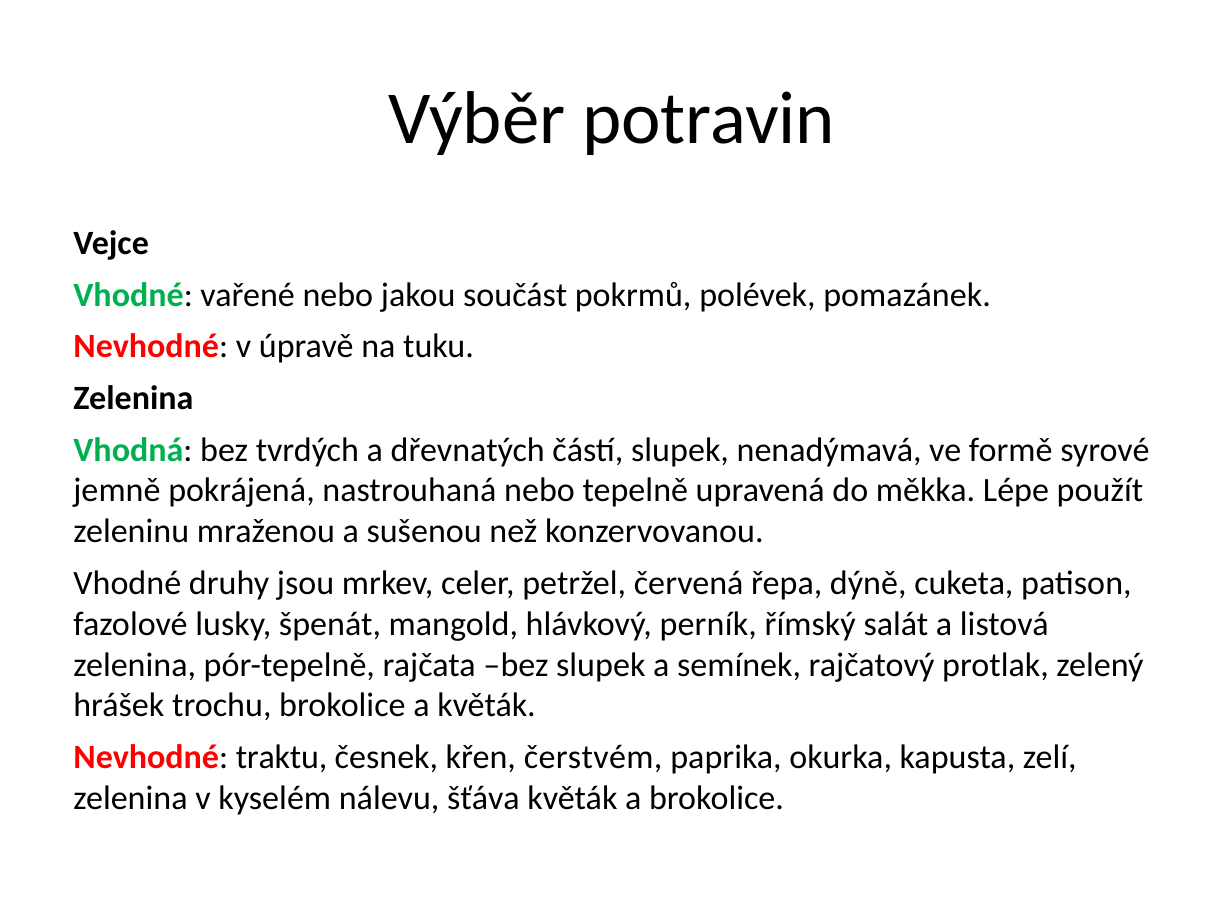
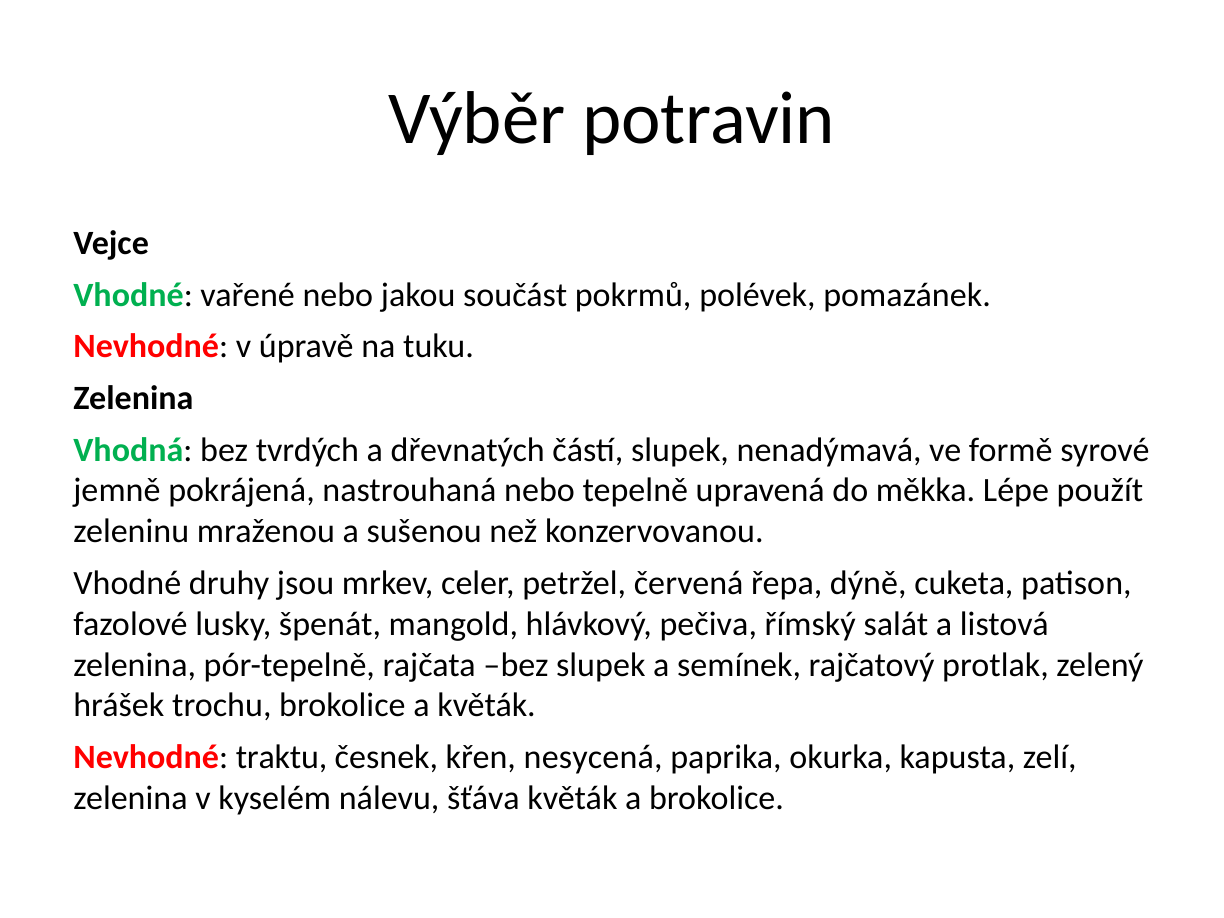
perník: perník -> pečiva
čerstvém: čerstvém -> nesycená
